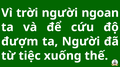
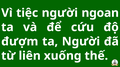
trời: trời -> tiệc
tiệc: tiệc -> liên
